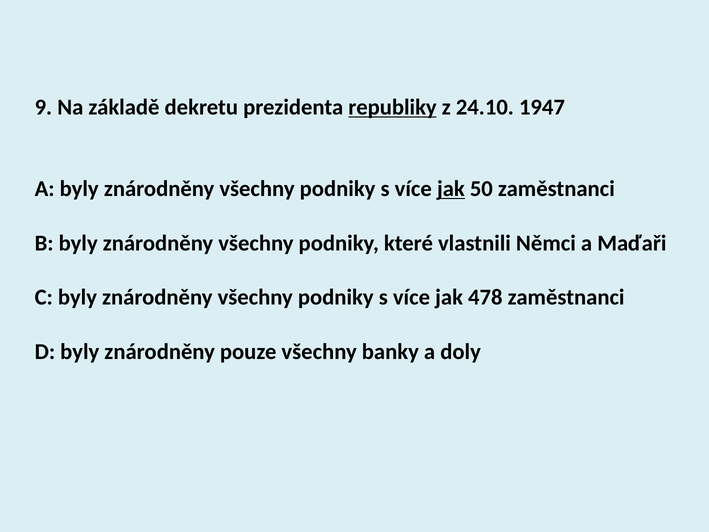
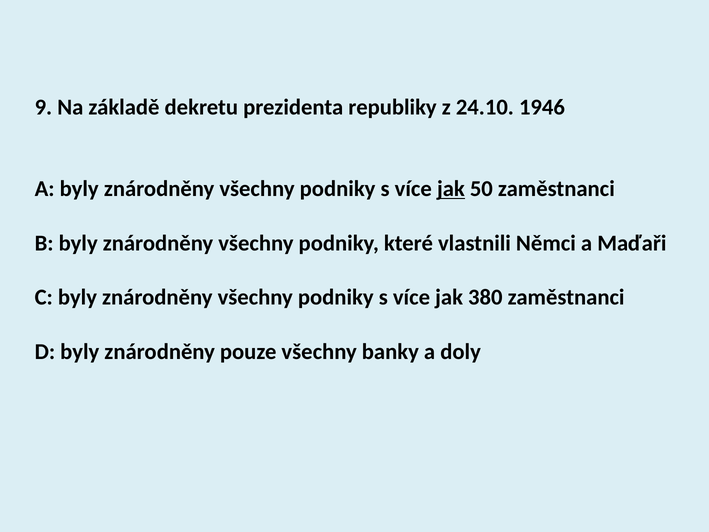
republiky underline: present -> none
1947: 1947 -> 1946
478: 478 -> 380
